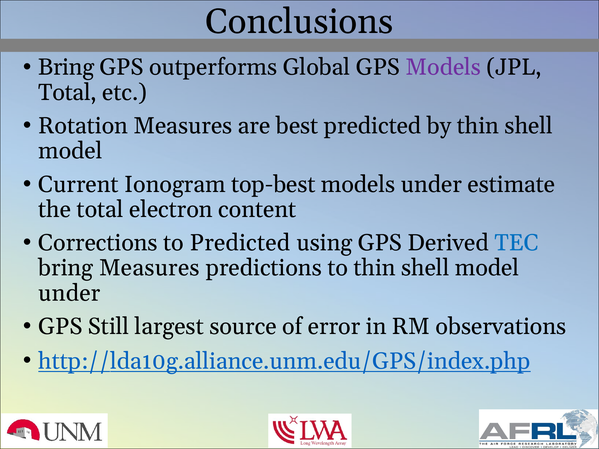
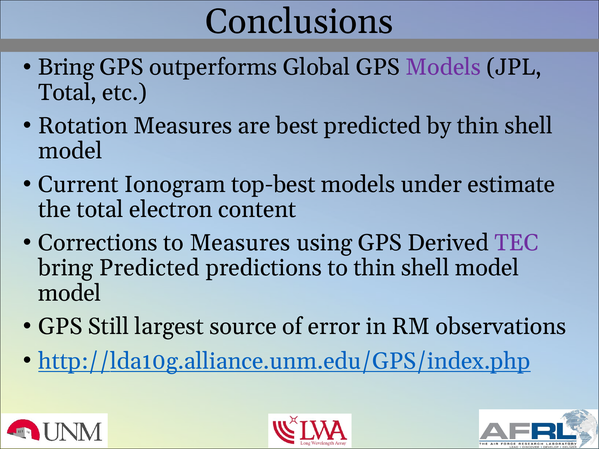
to Predicted: Predicted -> Measures
TEC colour: blue -> purple
bring Measures: Measures -> Predicted
under at (69, 293): under -> model
